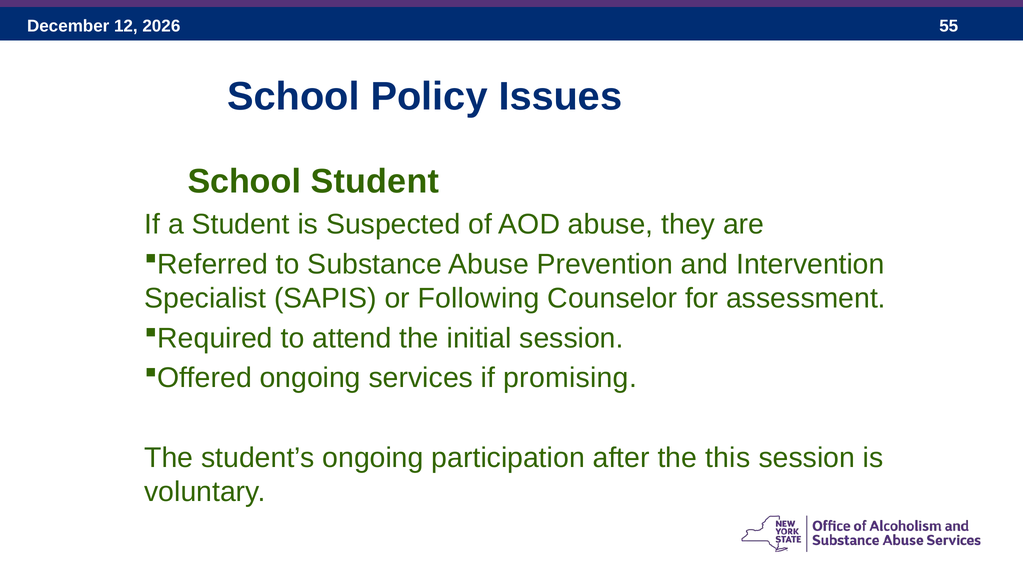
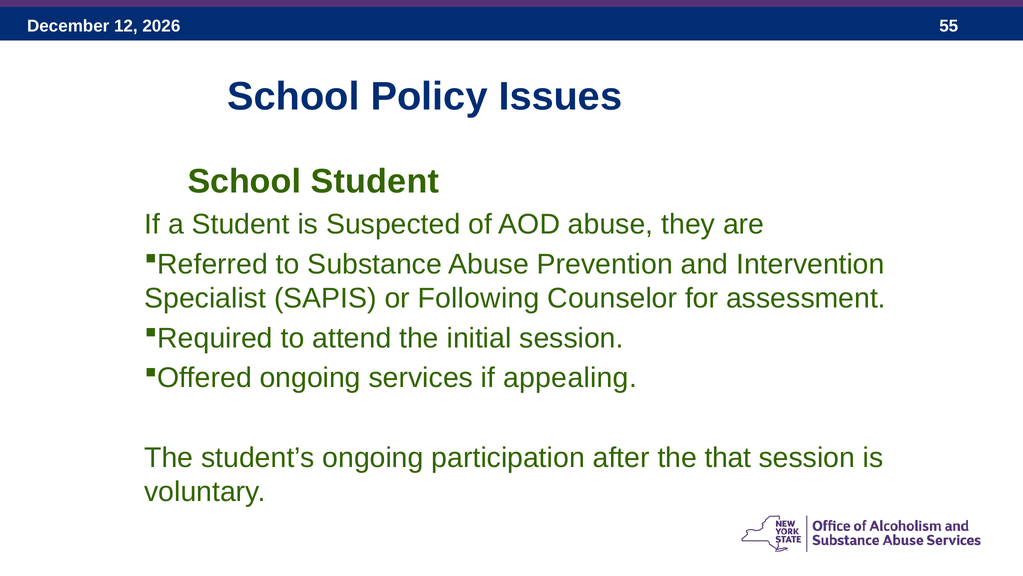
promising: promising -> appealing
this: this -> that
